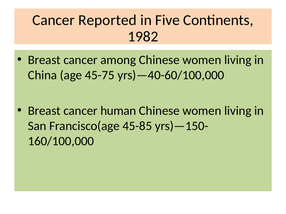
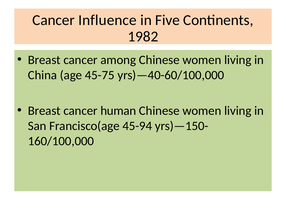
Reported: Reported -> Influence
45-85: 45-85 -> 45-94
